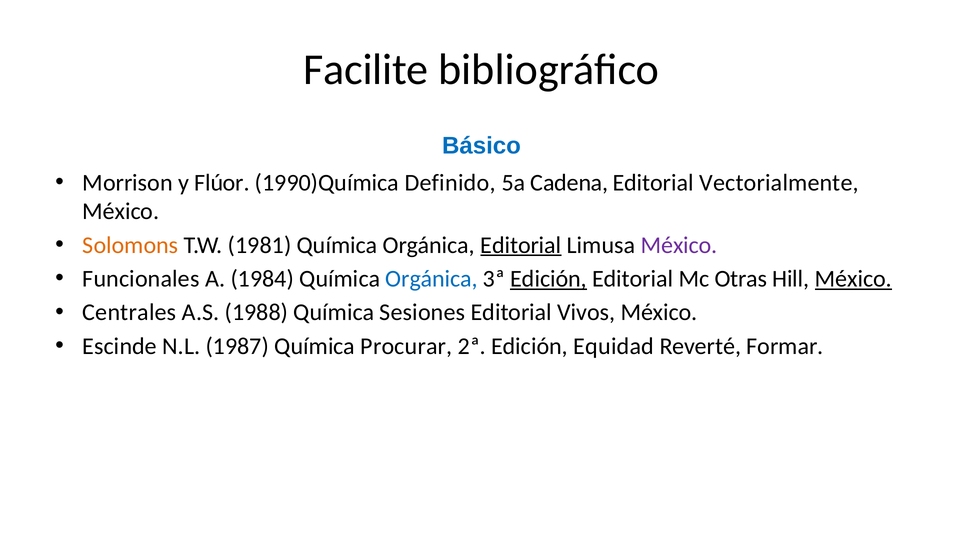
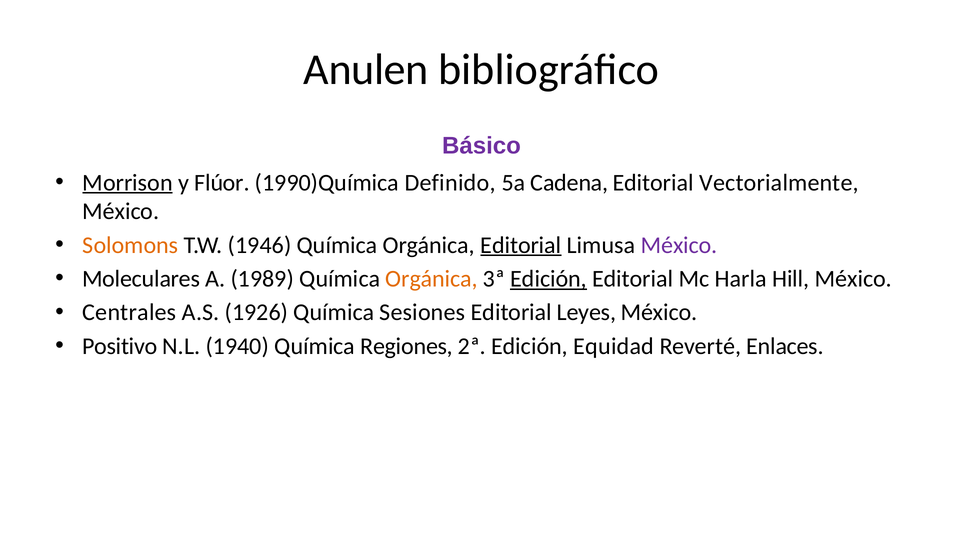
Facilite: Facilite -> Anulen
Básico colour: blue -> purple
Morrison underline: none -> present
1981: 1981 -> 1946
Funcionales: Funcionales -> Moleculares
1984: 1984 -> 1989
Orgánica at (432, 279) colour: blue -> orange
Otras: Otras -> Harla
México at (853, 279) underline: present -> none
1988: 1988 -> 1926
Vivos: Vivos -> Leyes
Escinde: Escinde -> Positivo
1987: 1987 -> 1940
Procurar: Procurar -> Regiones
Formar: Formar -> Enlaces
